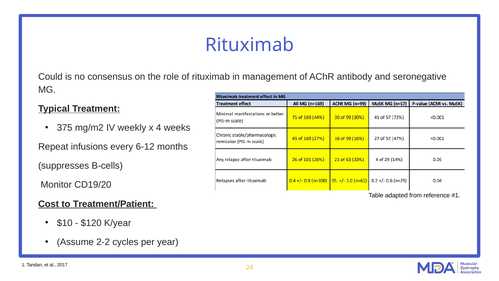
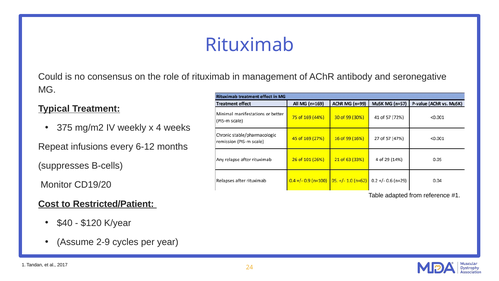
Treatment/Patient: Treatment/Patient -> Restricted/Patient
$10: $10 -> $40
2-2: 2-2 -> 2-9
